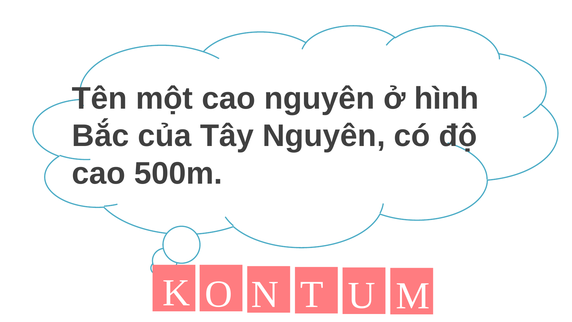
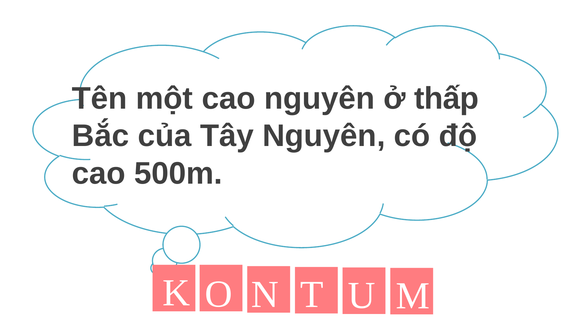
hình: hình -> thấp
